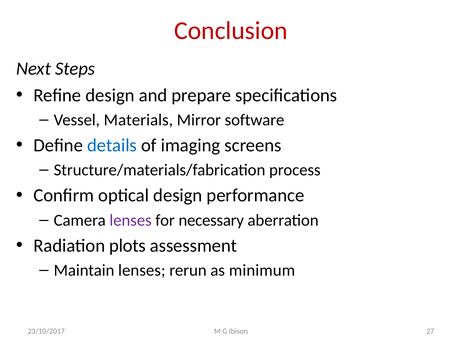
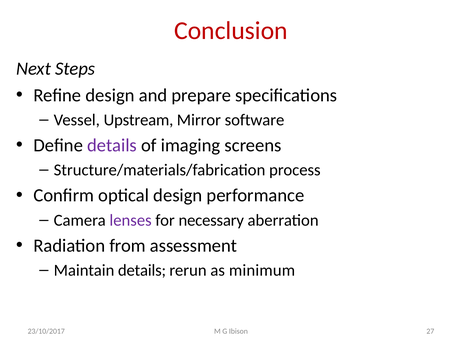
Materials: Materials -> Upstream
details at (112, 145) colour: blue -> purple
plots: plots -> from
Maintain lenses: lenses -> details
